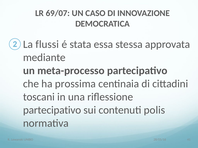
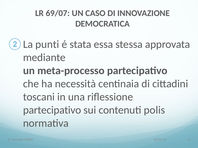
flussi: flussi -> punti
prossima: prossima -> necessità
